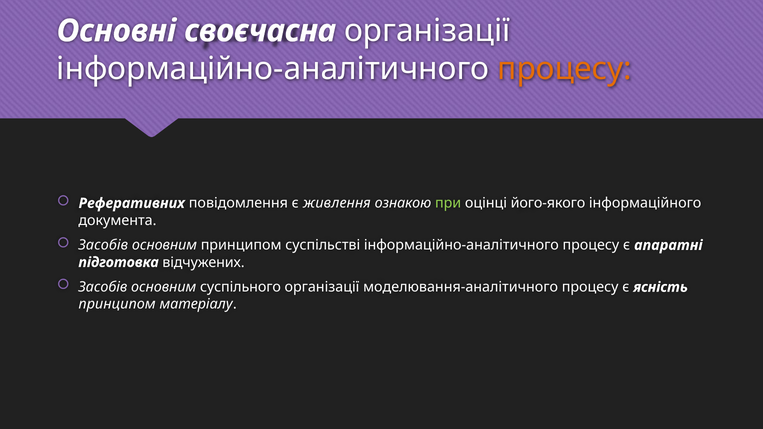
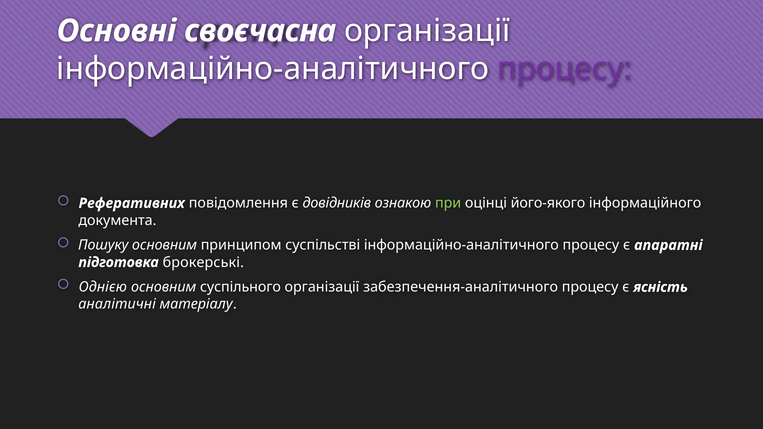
процесу at (565, 69) colour: orange -> purple
живлення: живлення -> довідників
Засобів at (103, 245): Засобів -> Пошуку
відчужених: відчужених -> брокерські
Засобів at (103, 287): Засобів -> Однією
моделювання-аналітичного: моделювання-аналітичного -> забезпечення-аналітичного
принципом at (117, 304): принципом -> аналітичні
